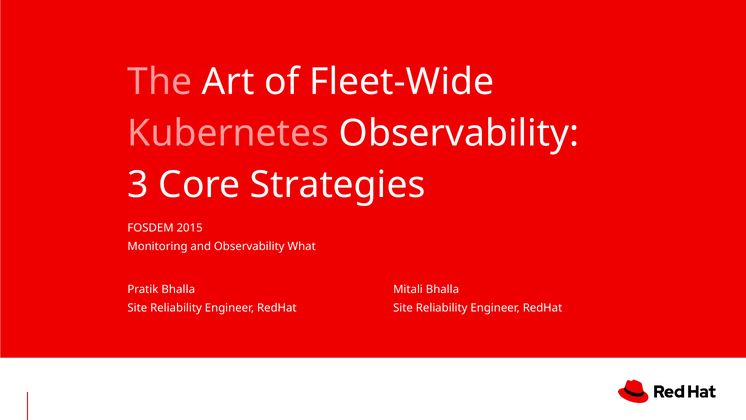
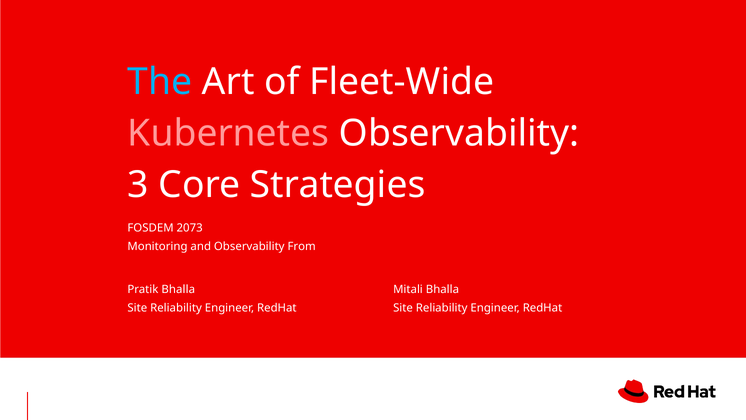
The colour: pink -> light blue
2015: 2015 -> 2073
What: What -> From
